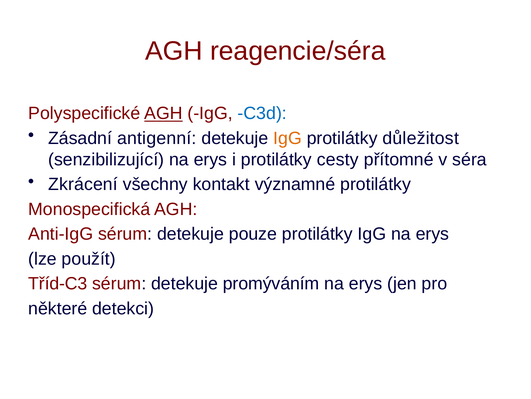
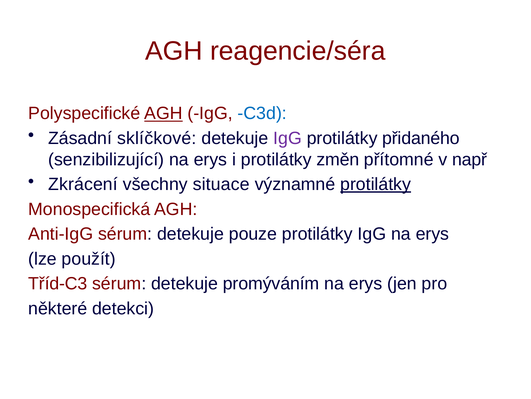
antigenní: antigenní -> sklíčkové
IgG at (288, 138) colour: orange -> purple
důležitost: důležitost -> přidaného
cesty: cesty -> změn
séra: séra -> např
kontakt: kontakt -> situace
protilátky at (376, 184) underline: none -> present
